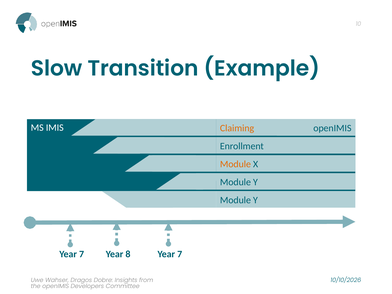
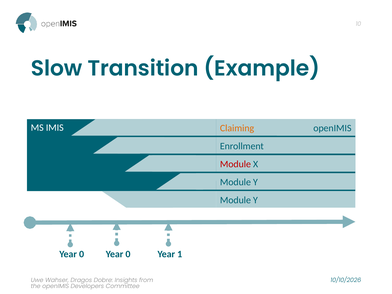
Module at (235, 164) colour: orange -> red
7 at (82, 254): 7 -> 0
8 at (128, 254): 8 -> 0
7 at (180, 254): 7 -> 1
